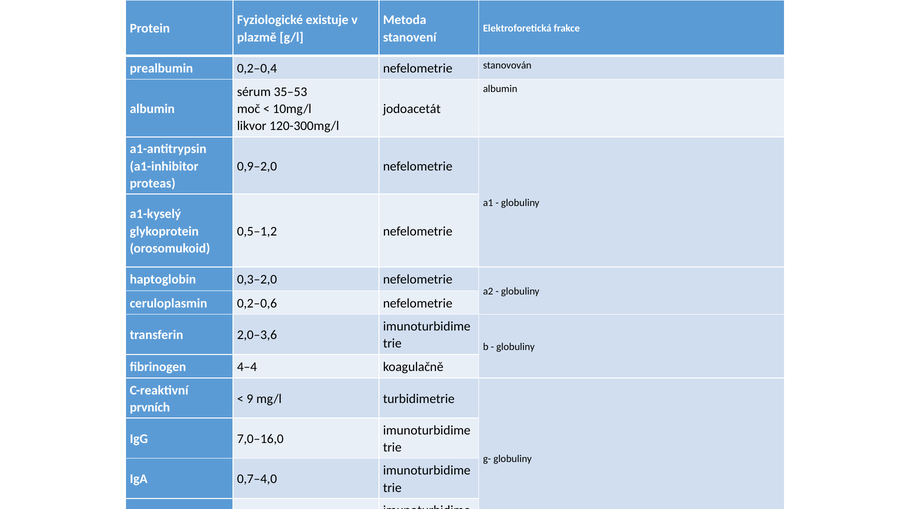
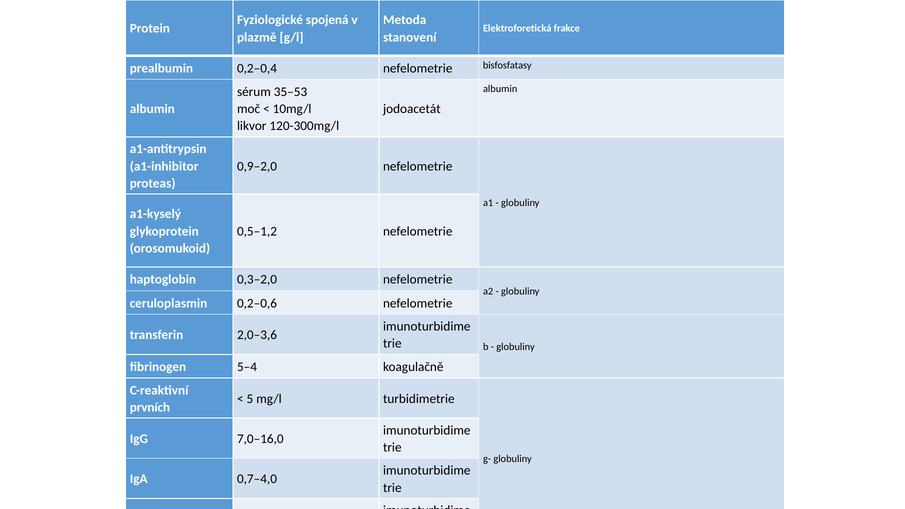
existuje: existuje -> spojená
stanovován: stanovován -> bisfosfatasy
4–4: 4–4 -> 5–4
9: 9 -> 5
